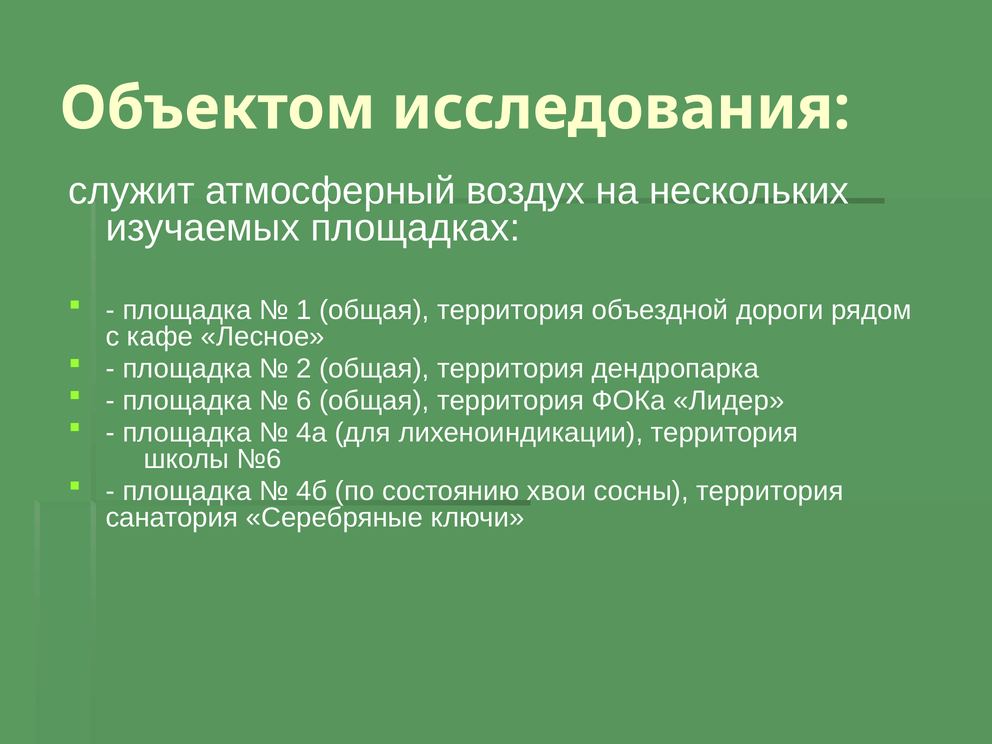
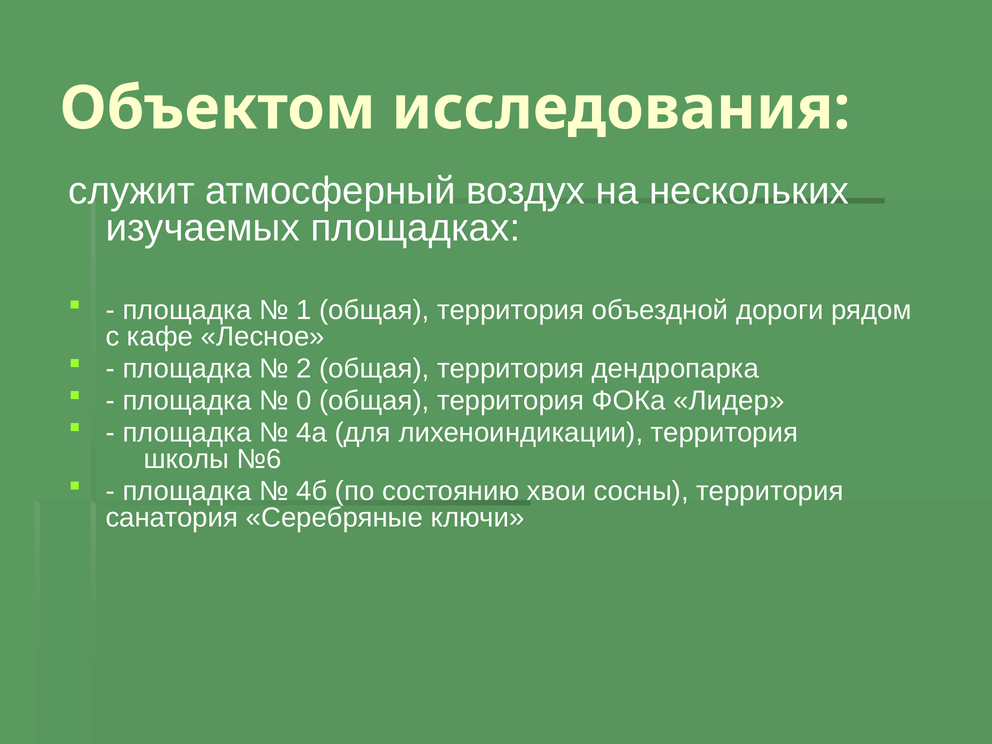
6: 6 -> 0
